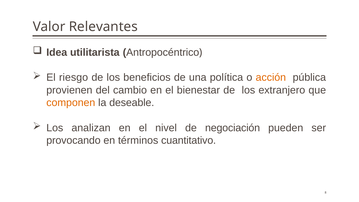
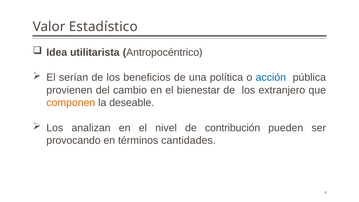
Relevantes: Relevantes -> Estadístico
riesgo: riesgo -> serían
acción colour: orange -> blue
negociación: negociación -> contribución
cuantitativo: cuantitativo -> cantidades
